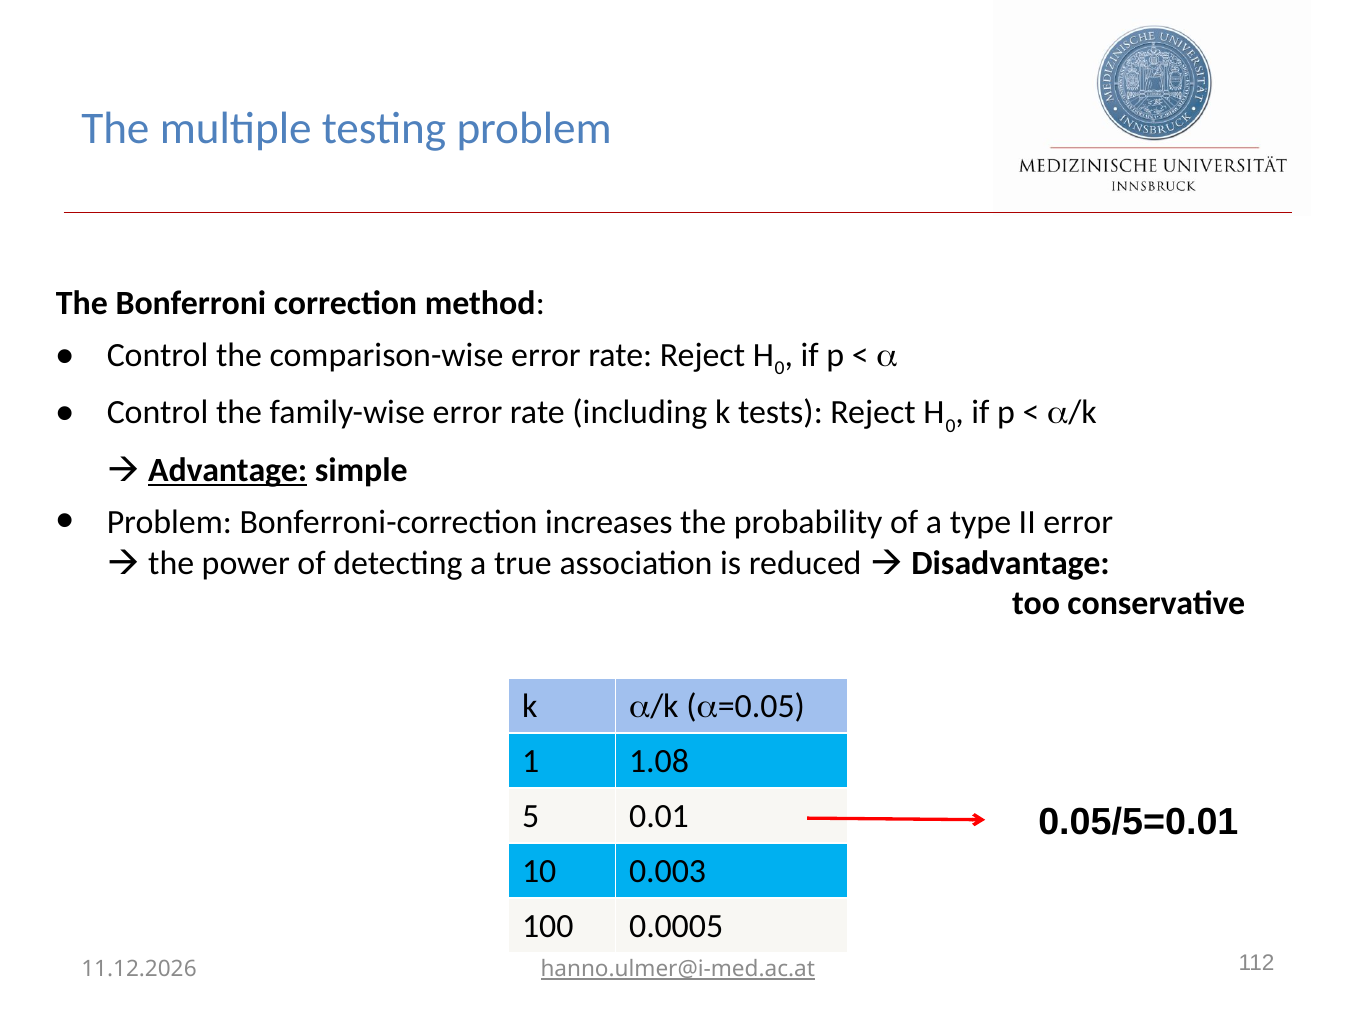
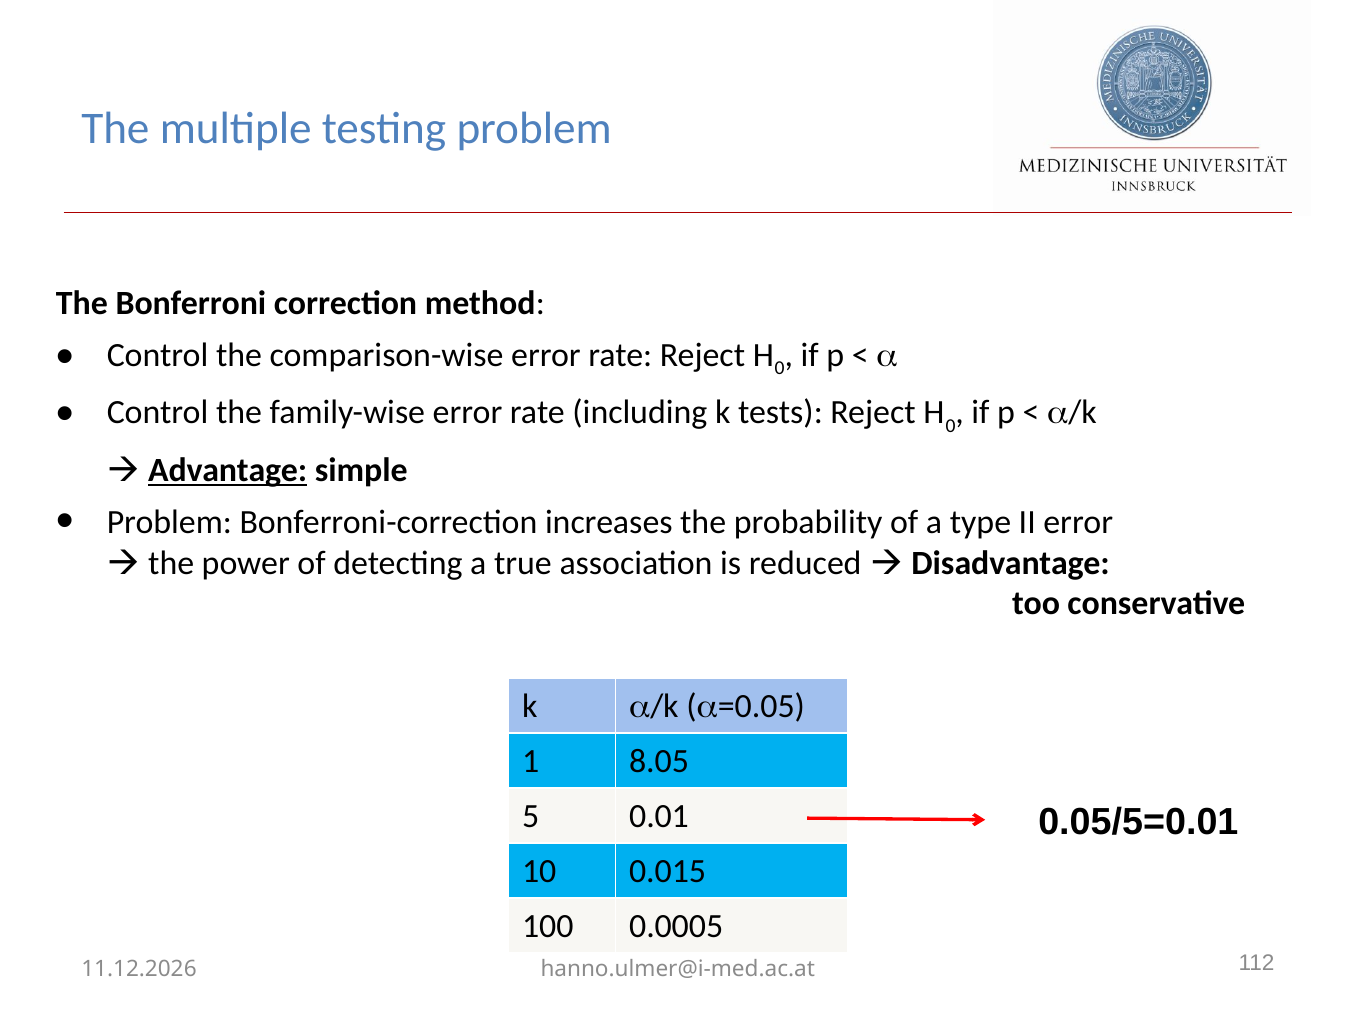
1.08: 1.08 -> 8.05
0.003: 0.003 -> 0.015
hanno.ulmer@i-med.ac.at underline: present -> none
